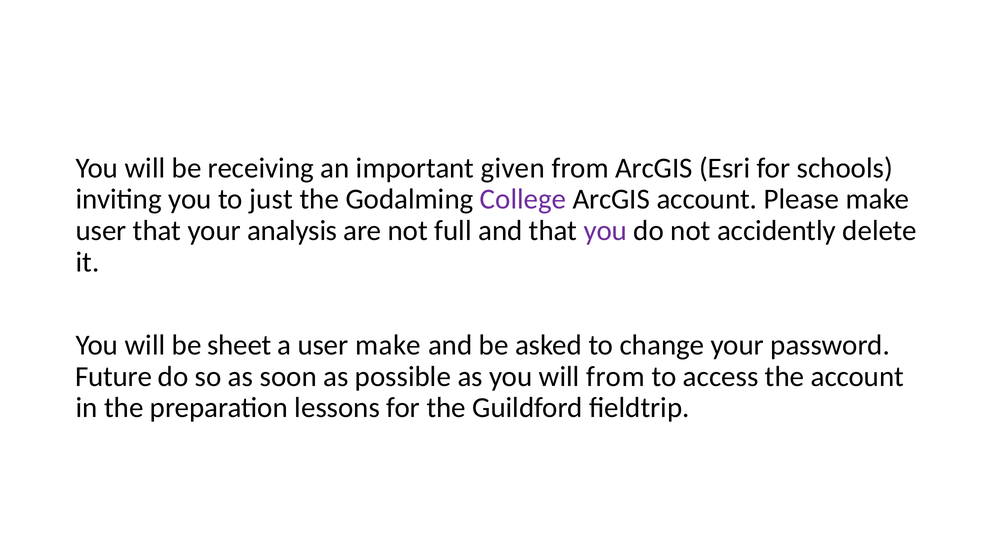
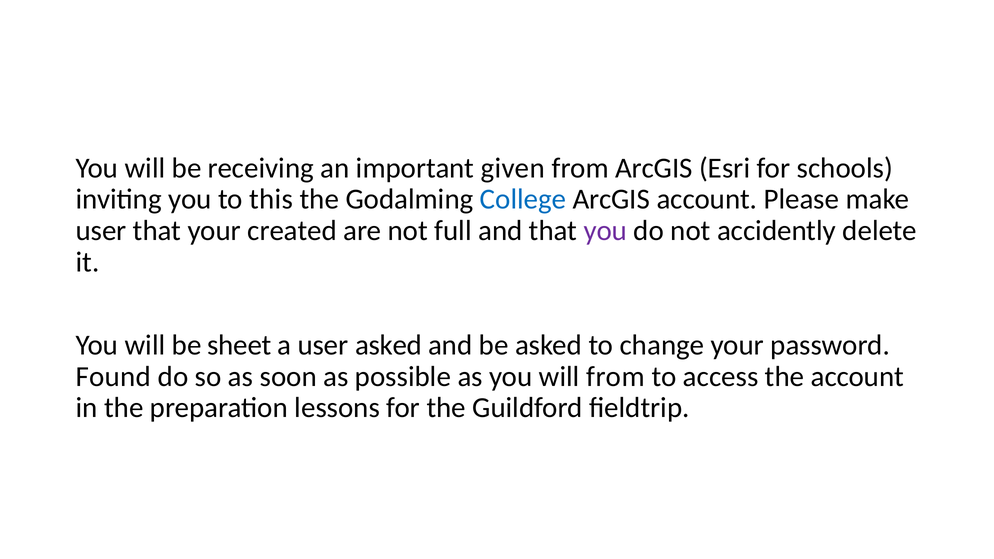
just: just -> this
College colour: purple -> blue
analysis: analysis -> created
user make: make -> asked
Future: Future -> Found
